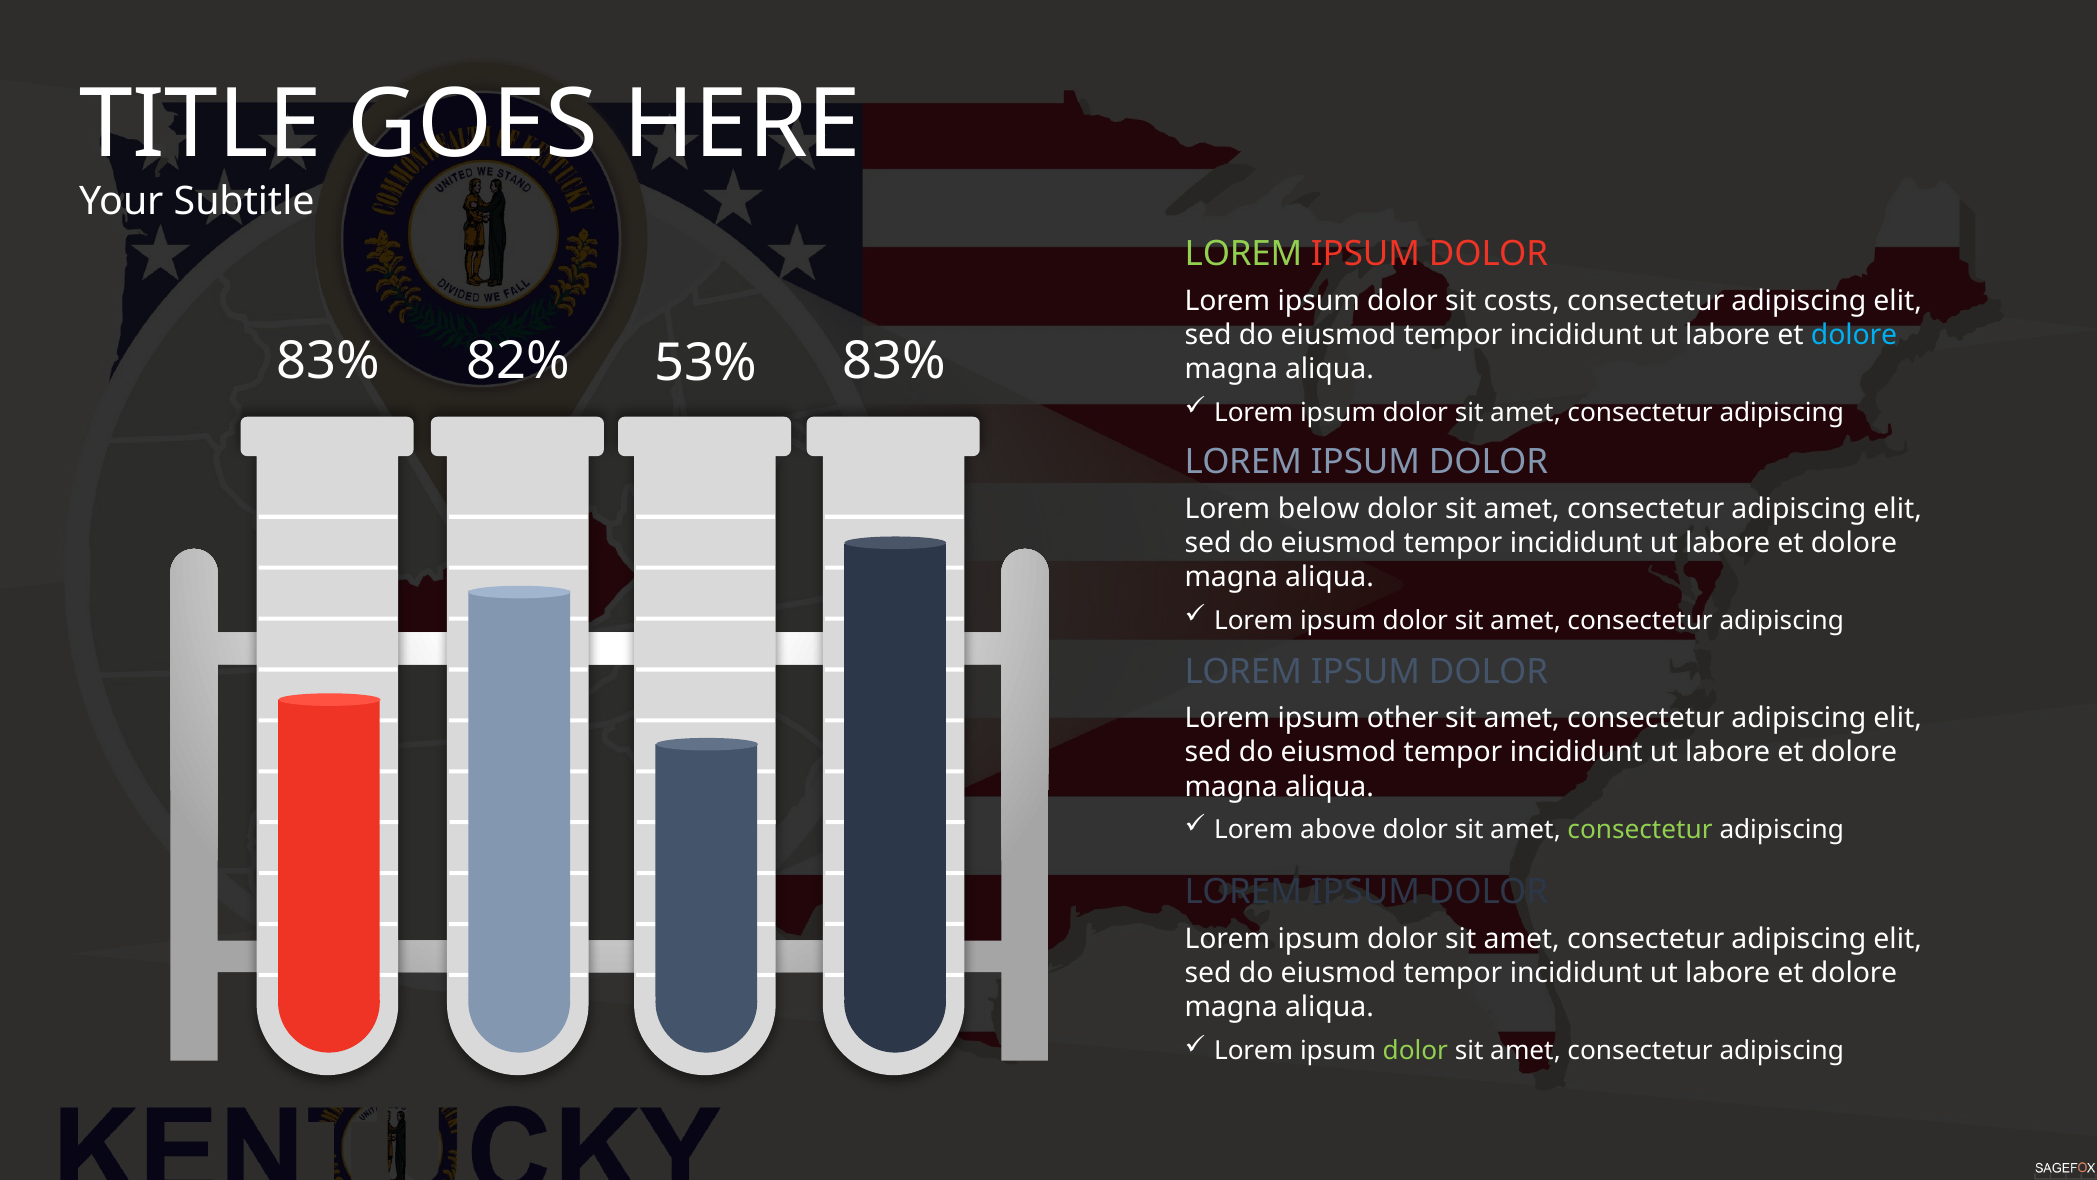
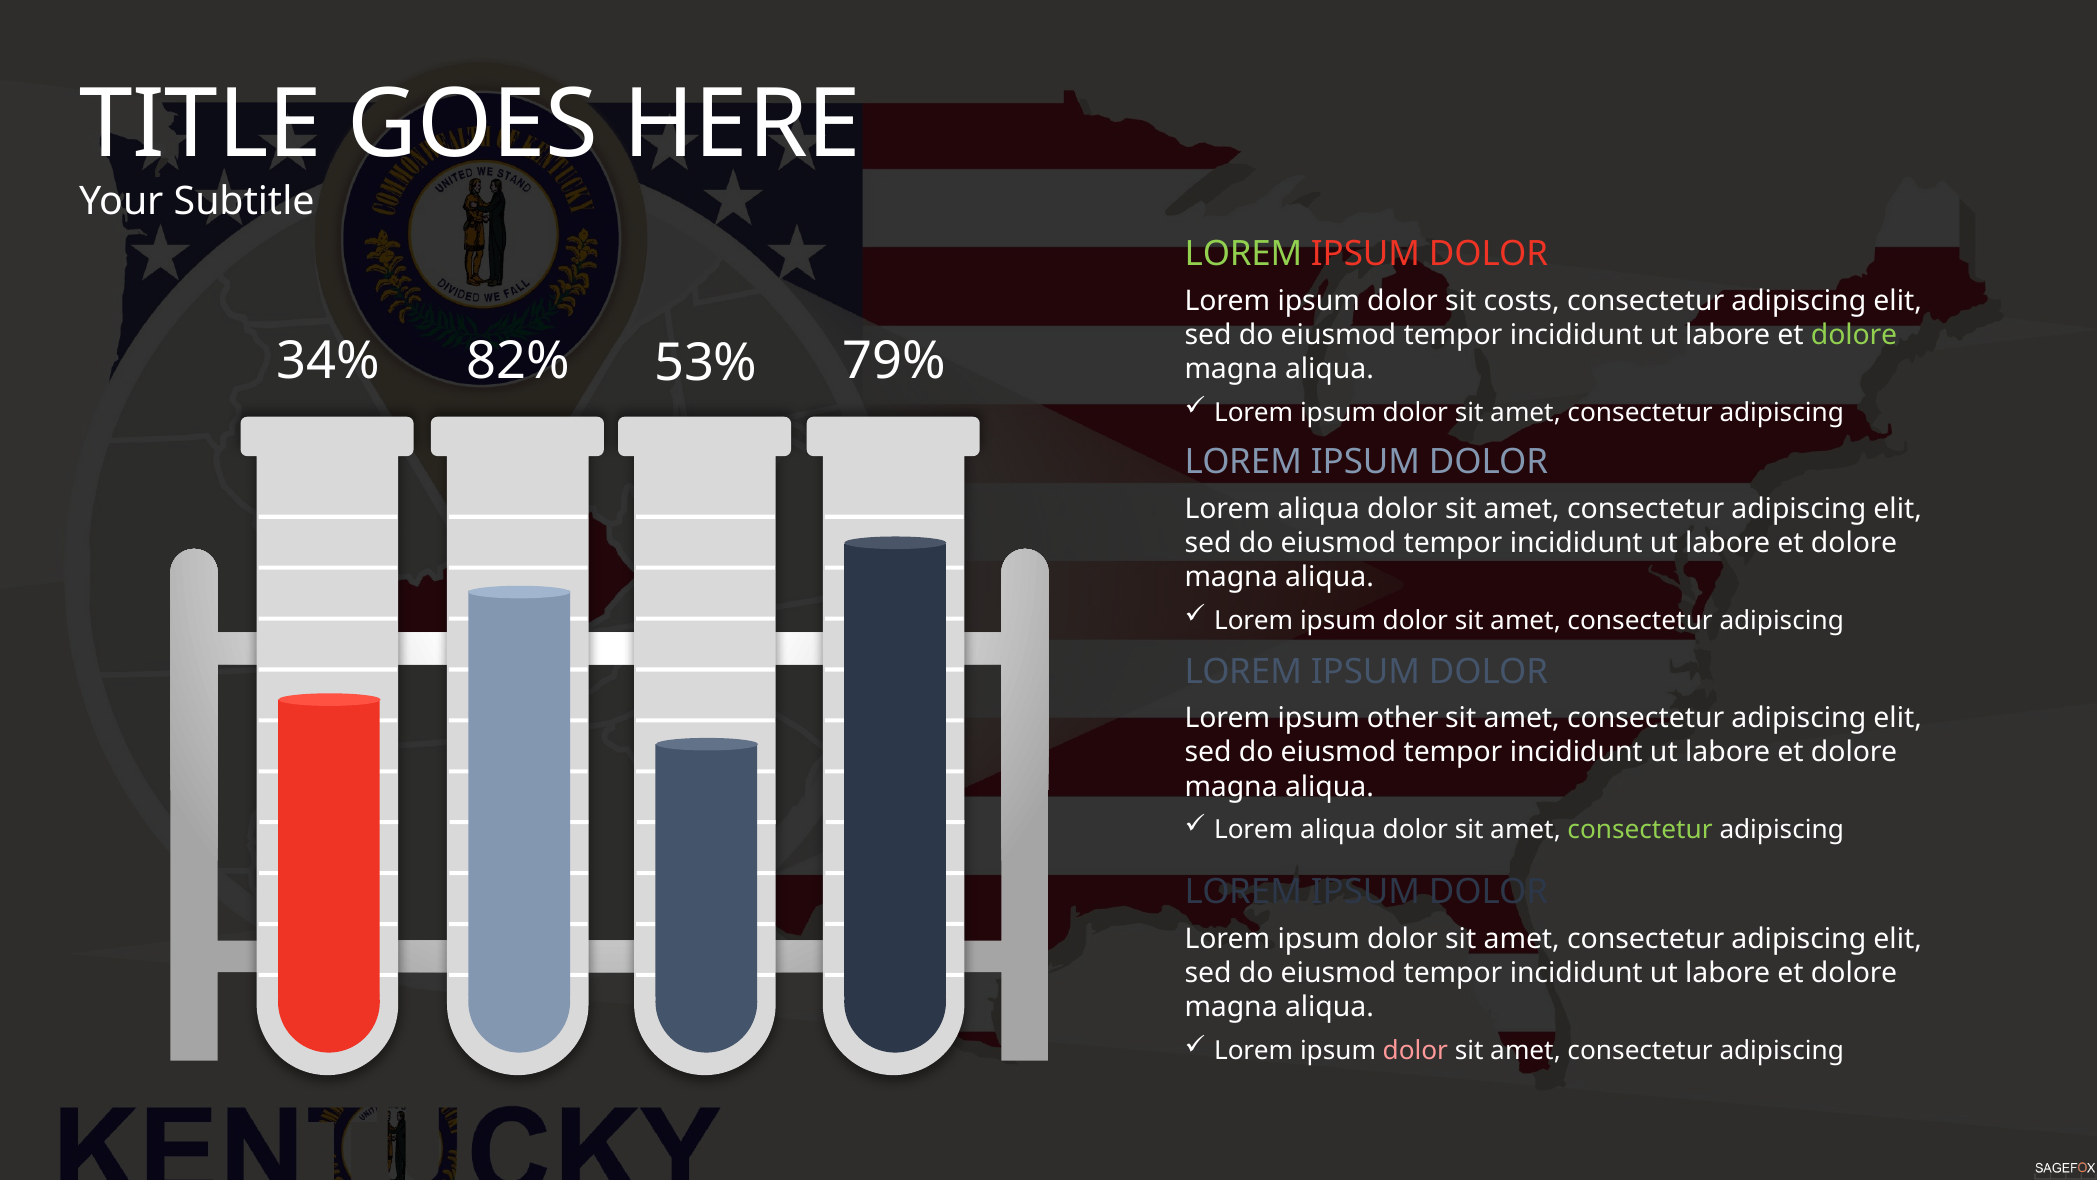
dolore at (1854, 335) colour: light blue -> light green
83% at (328, 361): 83% -> 34%
53% 83%: 83% -> 79%
below at (1319, 509): below -> aliqua
above at (1338, 829): above -> aliqua
dolor at (1415, 1050) colour: light green -> pink
